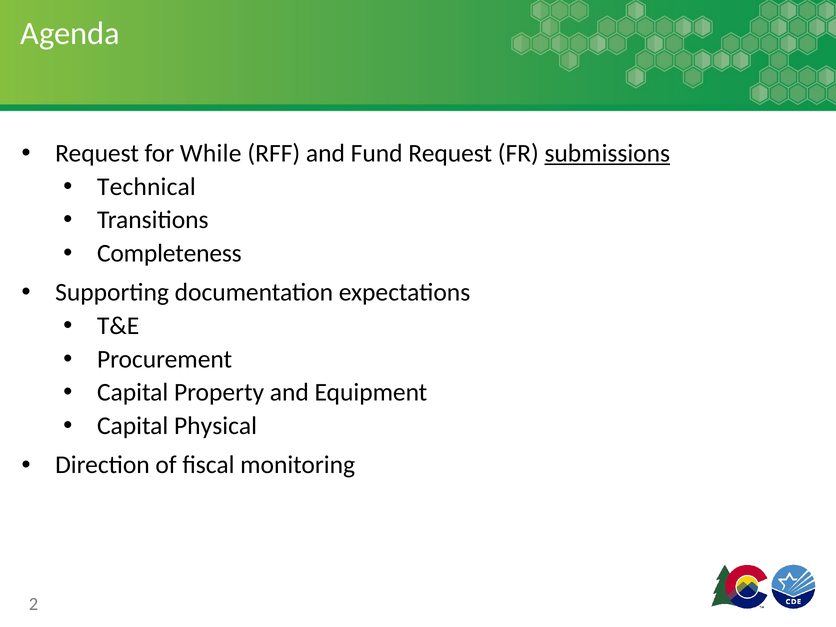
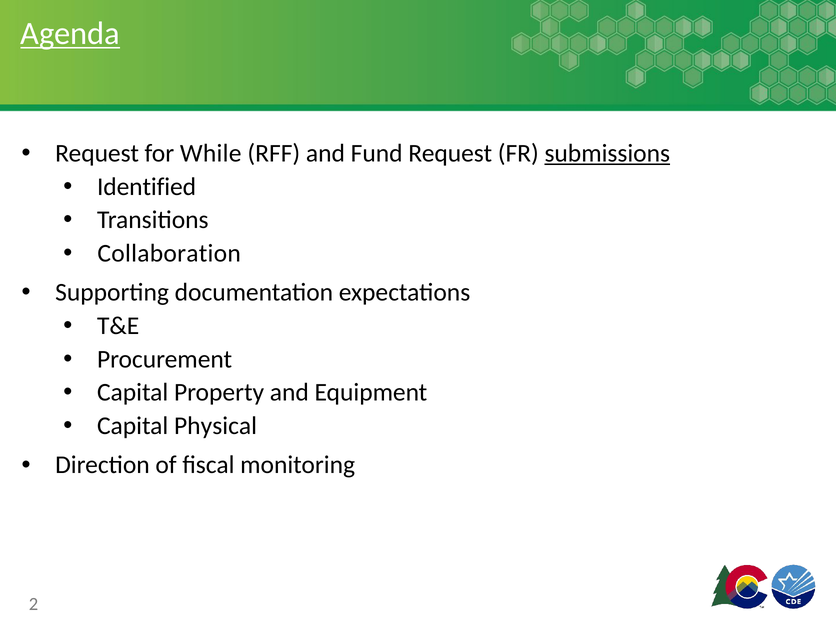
Agenda underline: none -> present
Technical: Technical -> Identified
Completeness: Completeness -> Collaboration
